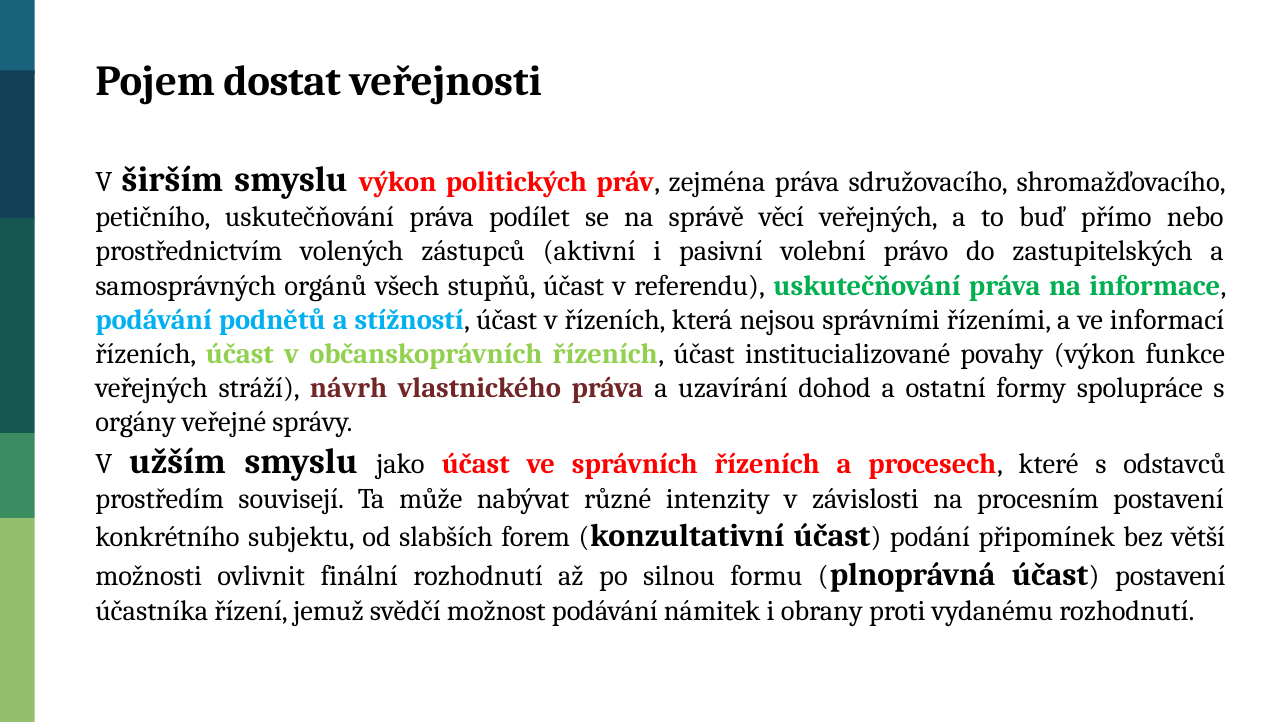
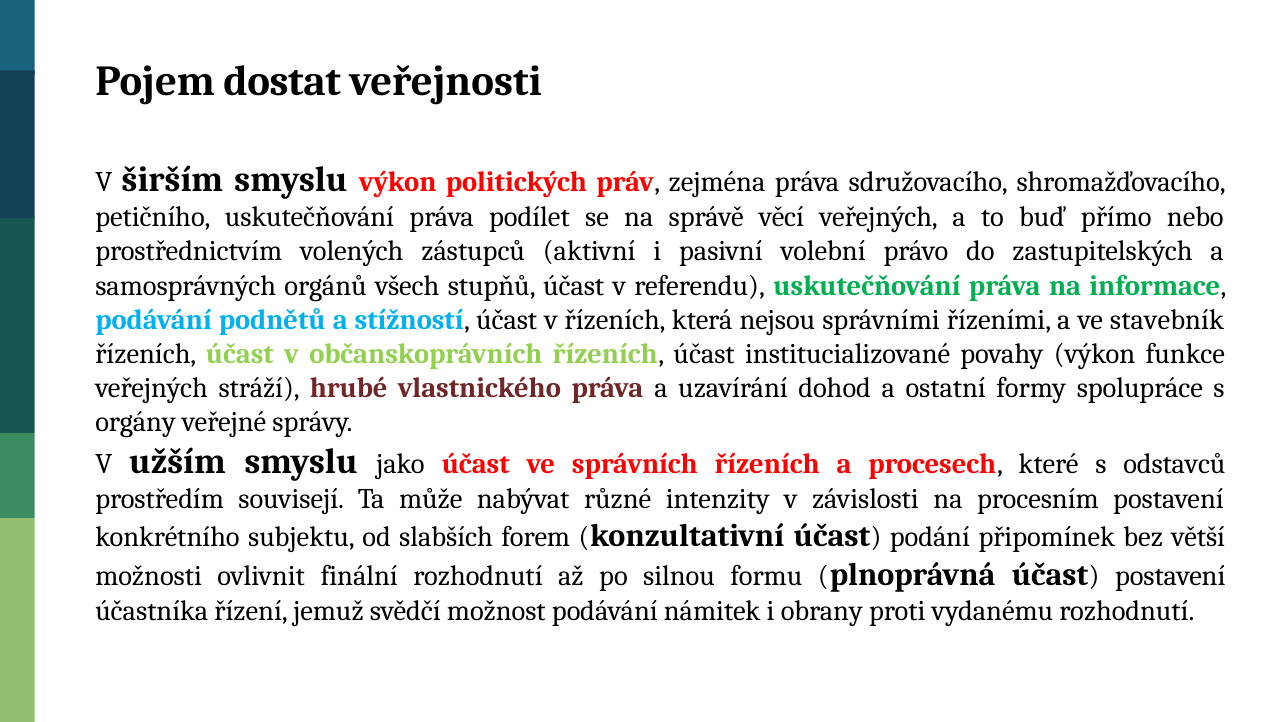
informací: informací -> stavebník
návrh: návrh -> hrubé
